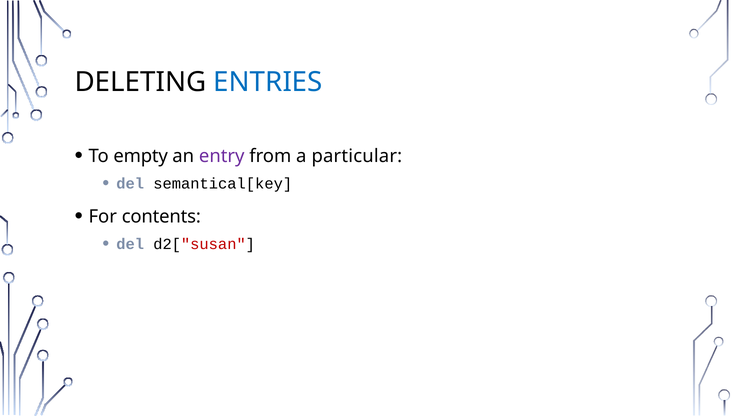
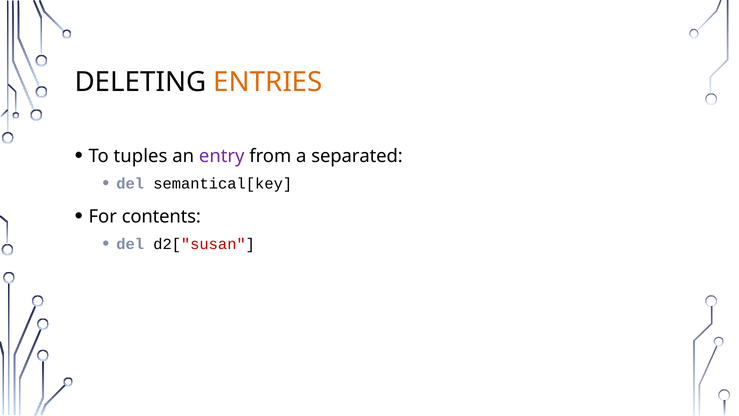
ENTRIES colour: blue -> orange
empty: empty -> tuples
particular: particular -> separated
